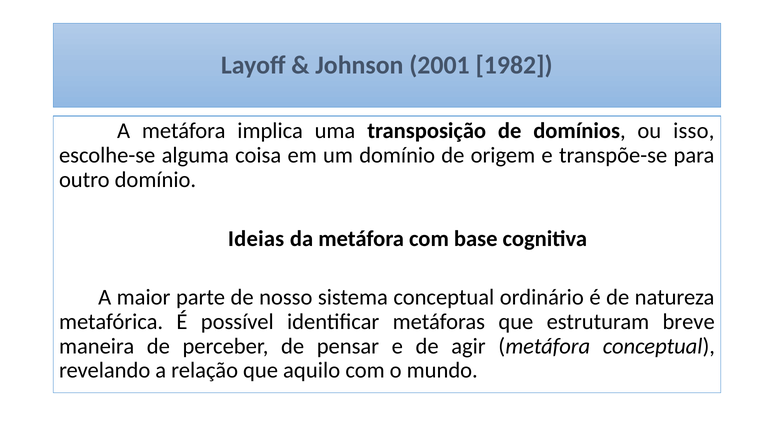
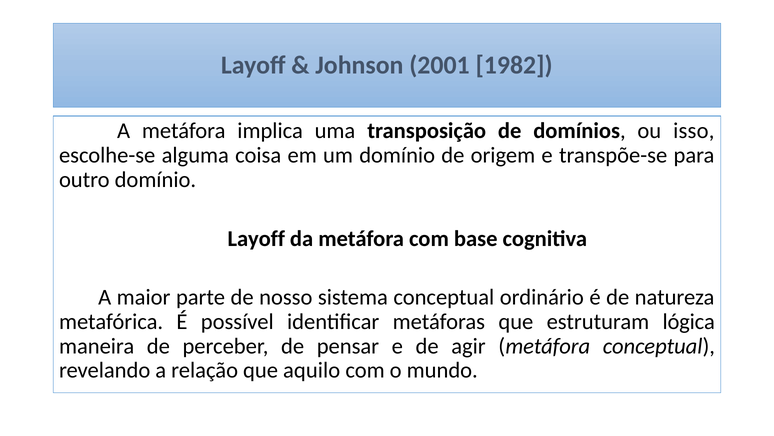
Ideias at (256, 239): Ideias -> Layoff
breve: breve -> lógica
